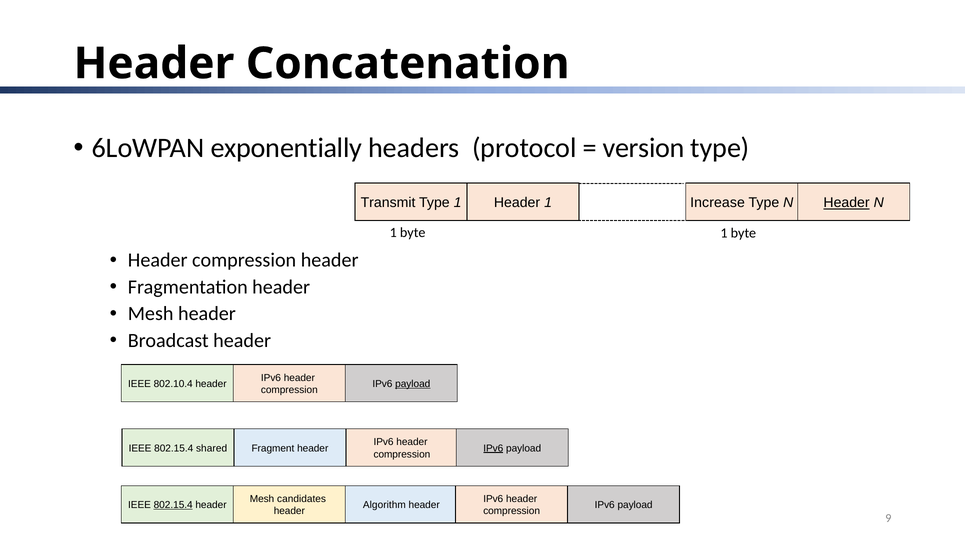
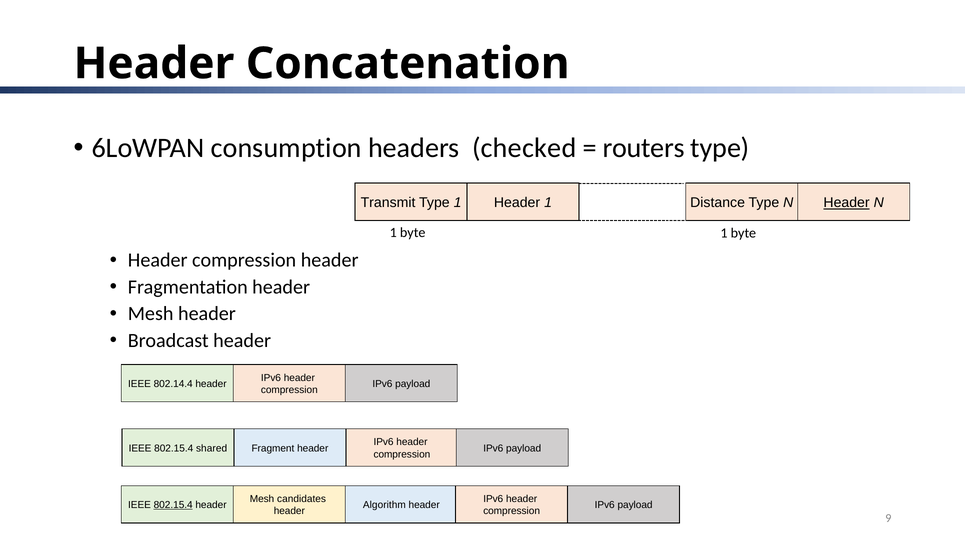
exponentially: exponentially -> consumption
protocol: protocol -> checked
version: version -> routers
Increase: Increase -> Distance
802.10.4: 802.10.4 -> 802.14.4
payload at (413, 384) underline: present -> none
IPv6 at (493, 448) underline: present -> none
